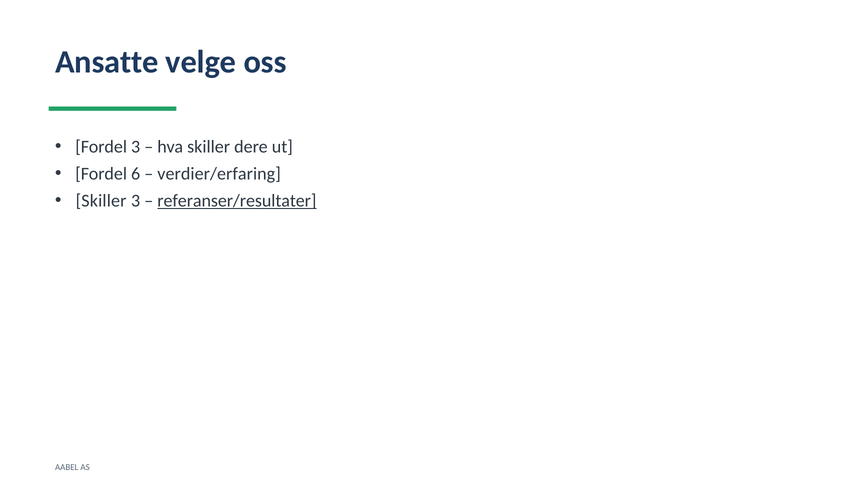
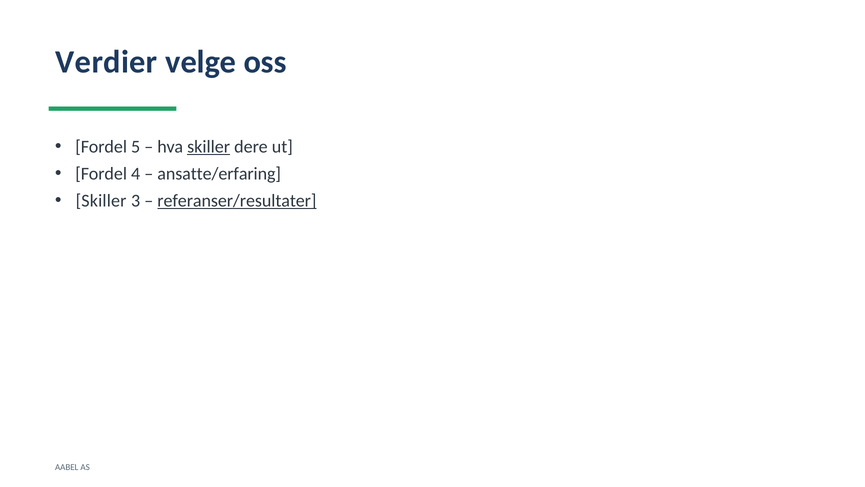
Ansatte: Ansatte -> Verdier
Fordel 3: 3 -> 5
skiller at (209, 147) underline: none -> present
6: 6 -> 4
verdier/erfaring: verdier/erfaring -> ansatte/erfaring
